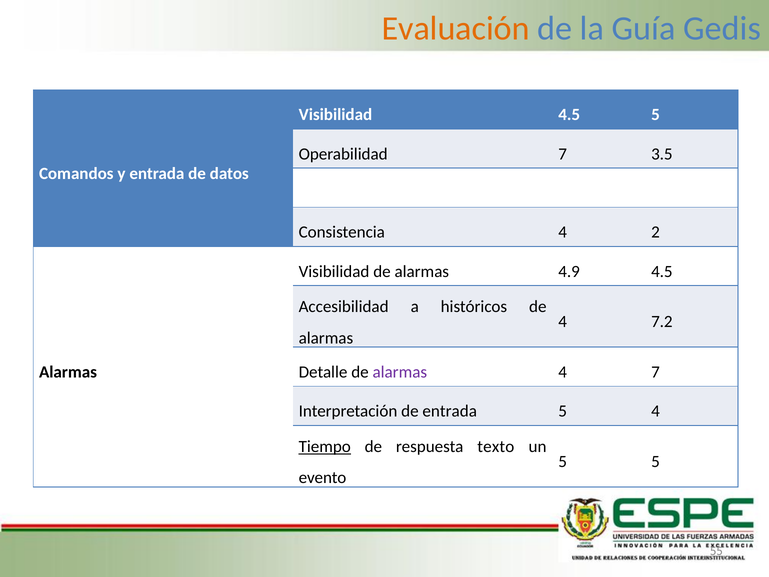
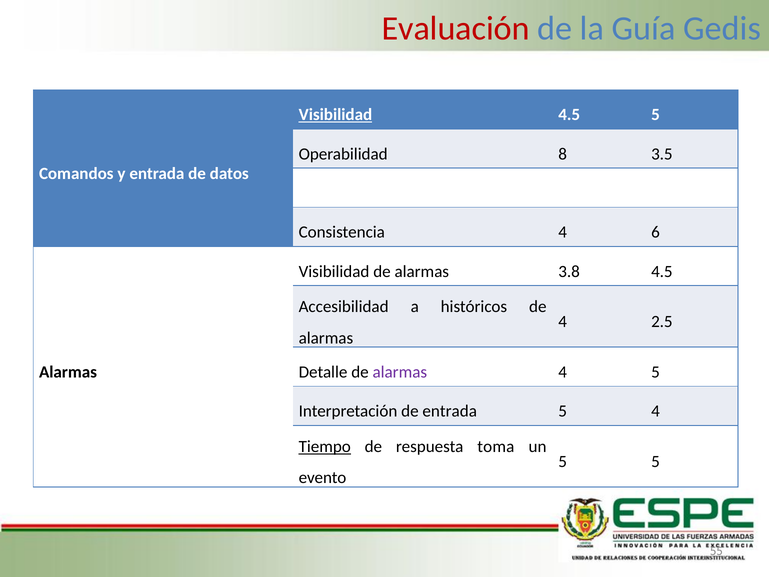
Evaluación colour: orange -> red
Visibilidad at (335, 115) underline: none -> present
Operabilidad 7: 7 -> 8
2: 2 -> 6
4.9: 4.9 -> 3.8
7.2: 7.2 -> 2.5
4 7: 7 -> 5
texto: texto -> toma
